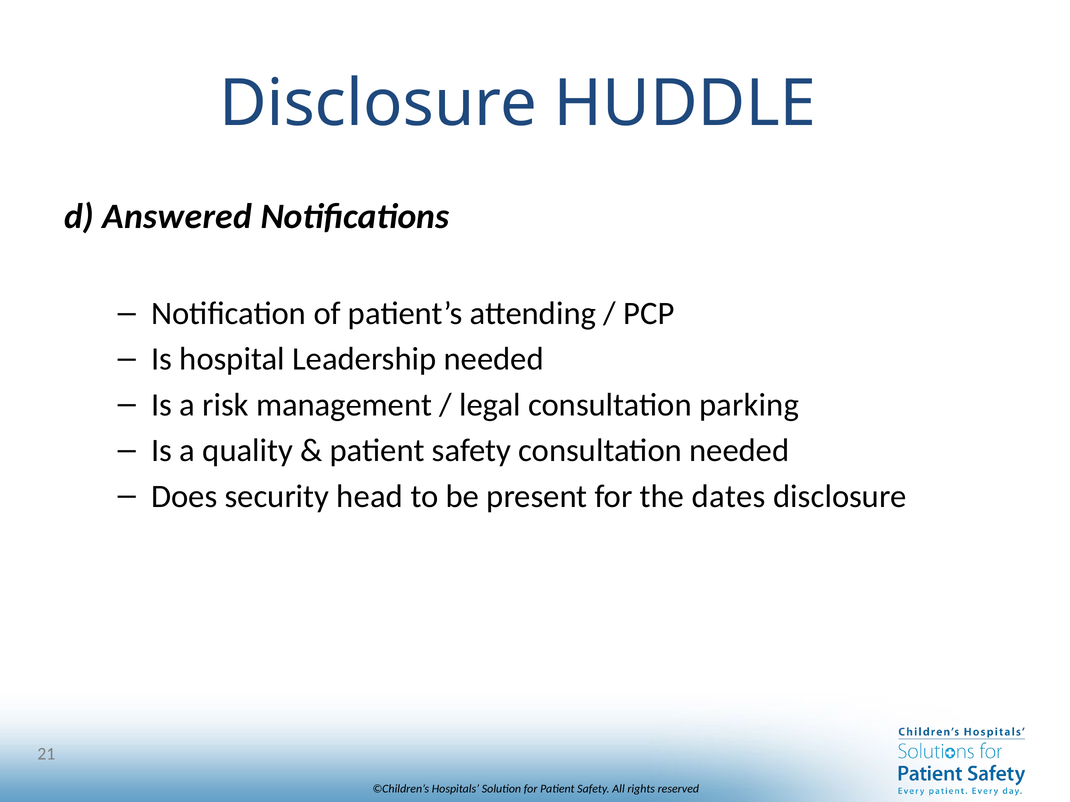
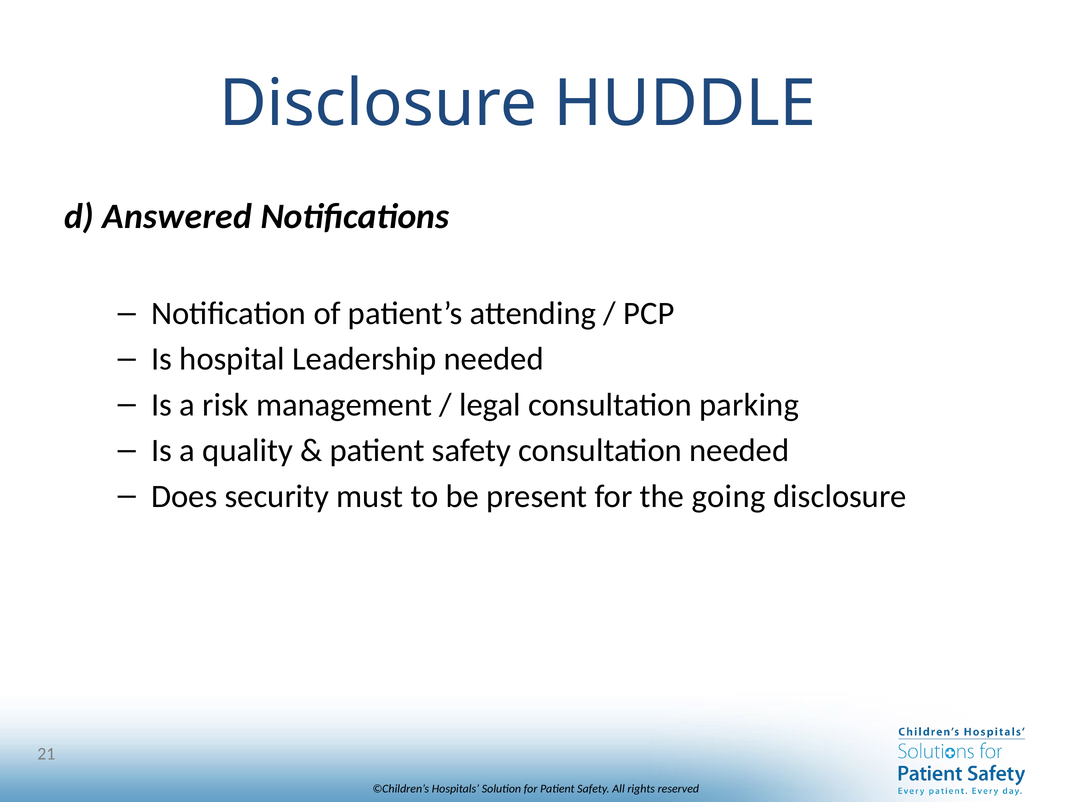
head: head -> must
dates: dates -> going
